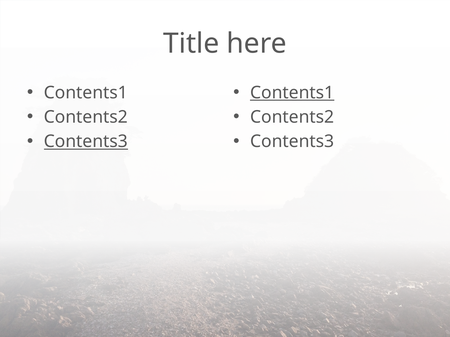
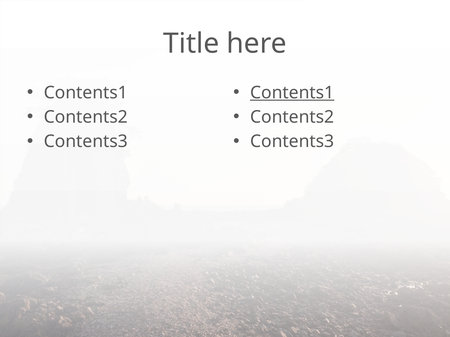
Contents3 at (86, 142) underline: present -> none
